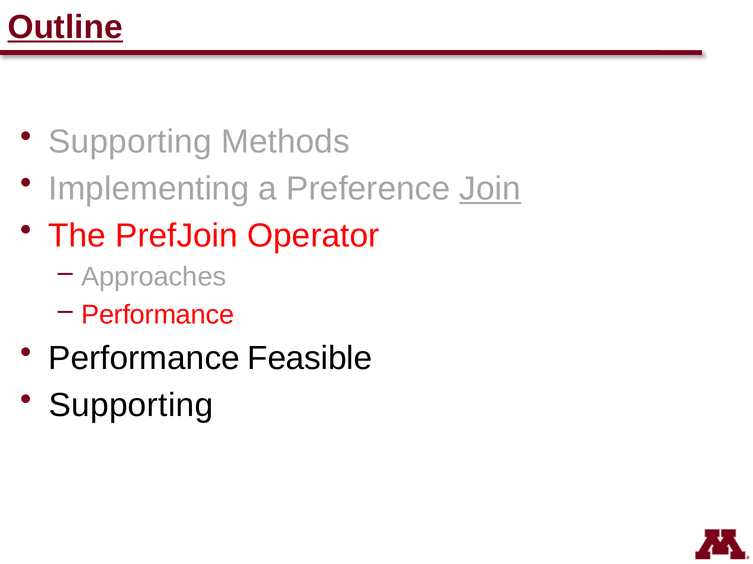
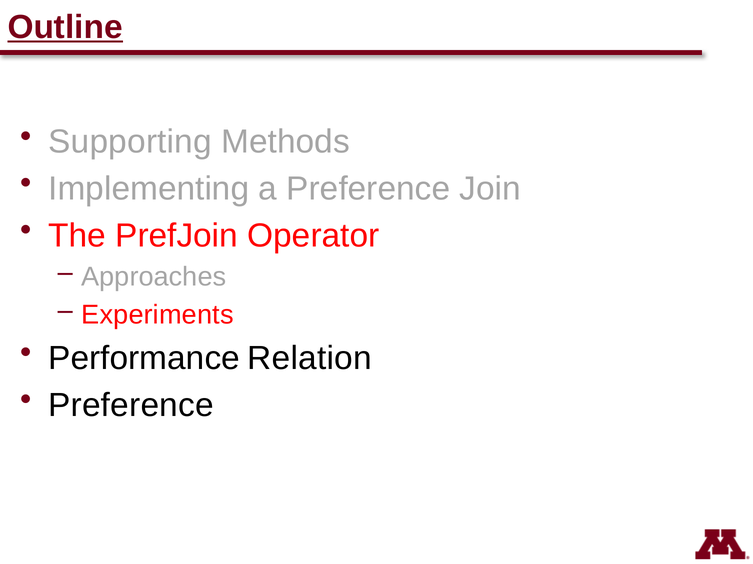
Join underline: present -> none
Performance at (158, 315): Performance -> Experiments
Feasible: Feasible -> Relation
Supporting at (131, 406): Supporting -> Preference
